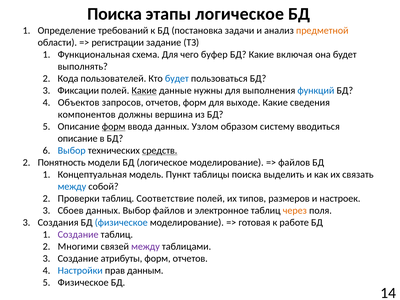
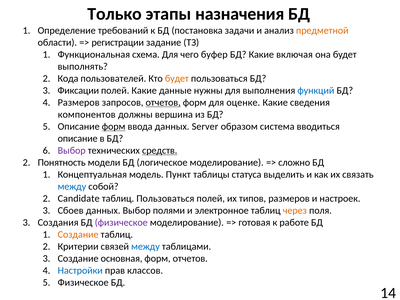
Поиска at (115, 14): Поиска -> Только
этапы логическое: логическое -> назначения
будет at (177, 79) colour: blue -> orange
Какие at (144, 91) underline: present -> none
Объектов at (79, 103): Объектов -> Размеров
отчетов at (163, 103) underline: none -> present
выходе: выходе -> оценке
Узлом: Узлом -> Server
систему: систему -> система
Выбор at (72, 151) colour: blue -> purple
файлов at (294, 163): файлов -> сложно
таблицы поиска: поиска -> статуса
Проверки: Проверки -> Candidate
таблиц Соответствие: Соответствие -> Пользоваться
Выбор файлов: файлов -> полями
физическое at (121, 223) colour: blue -> purple
Создание at (78, 235) colour: purple -> orange
Многими: Многими -> Критерии
между at (146, 247) colour: purple -> blue
атрибуты: атрибуты -> основная
данным: данным -> классов
